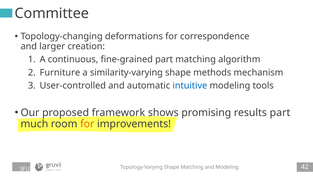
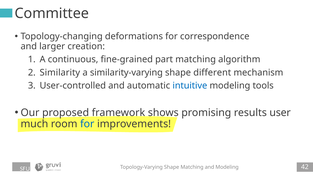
Furniture: Furniture -> Similarity
methods: methods -> different
results part: part -> user
for at (87, 124) colour: orange -> blue
